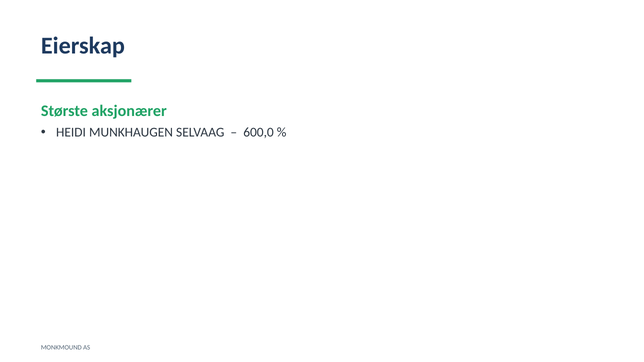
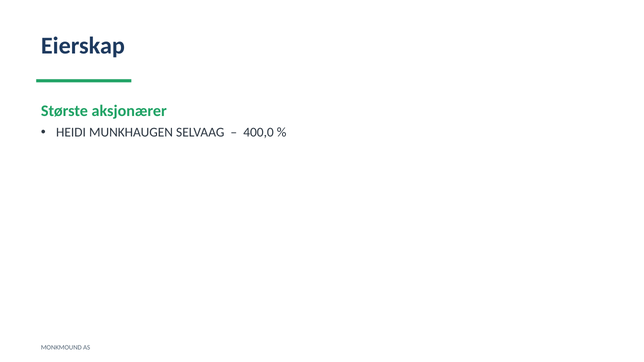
600,0: 600,0 -> 400,0
